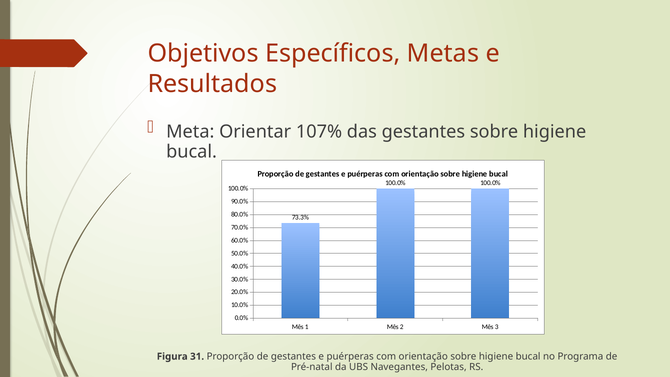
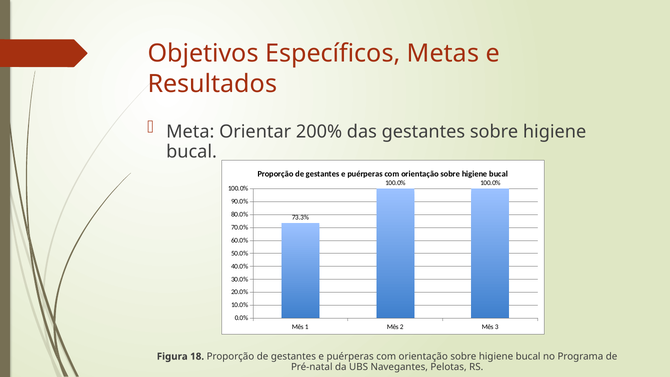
107%: 107% -> 200%
31: 31 -> 18
